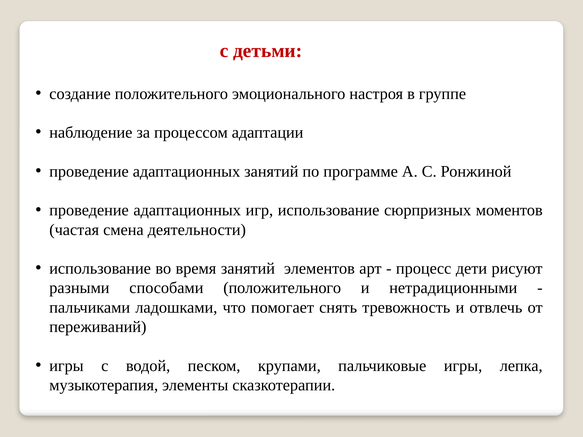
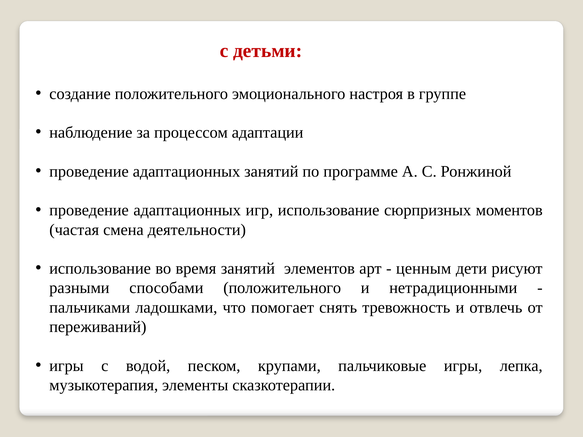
процесс: процесс -> ценным
